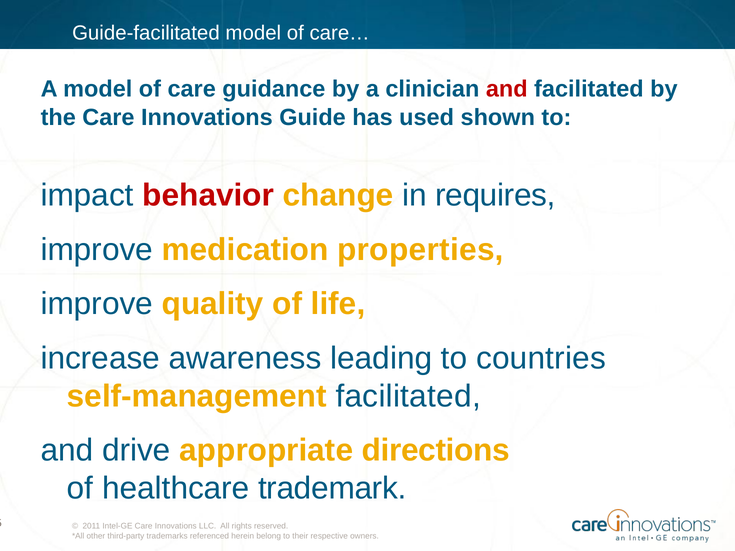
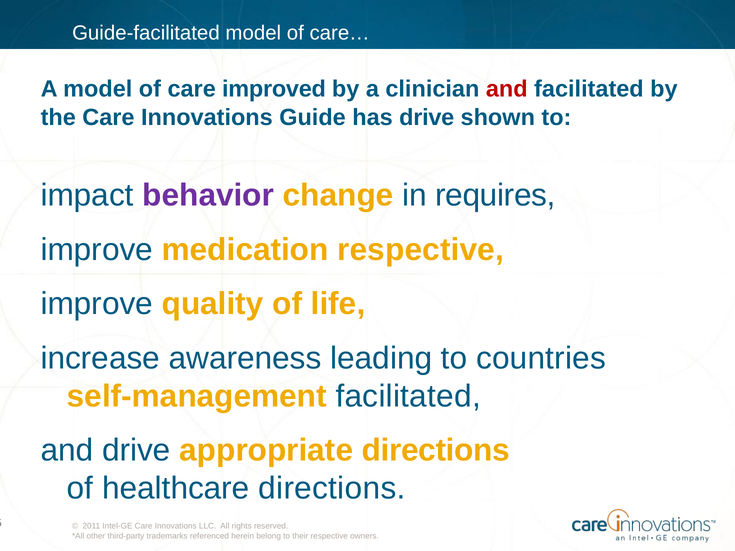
guidance: guidance -> improved
has used: used -> drive
behavior colour: red -> purple
medication properties: properties -> respective
healthcare trademark: trademark -> directions
